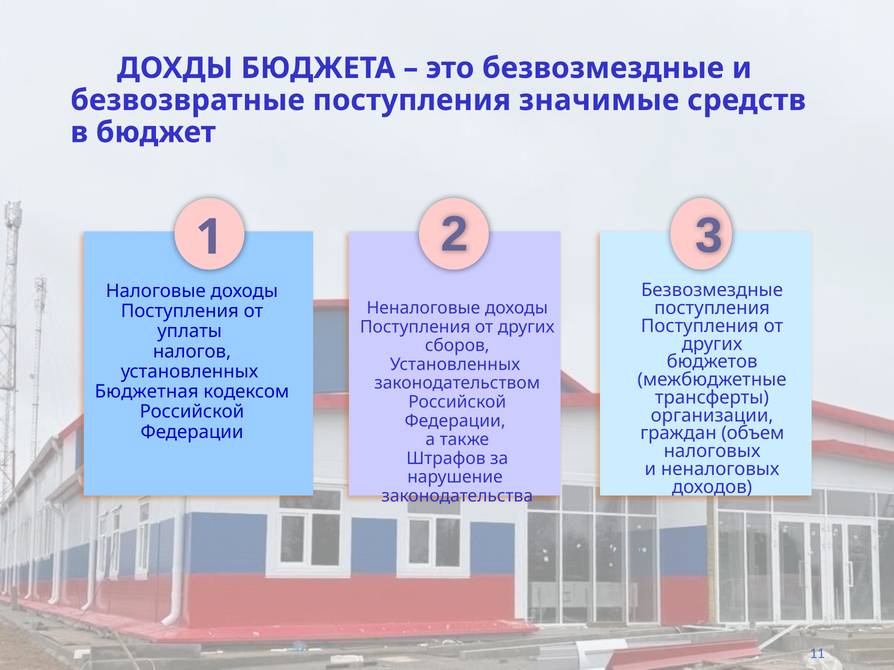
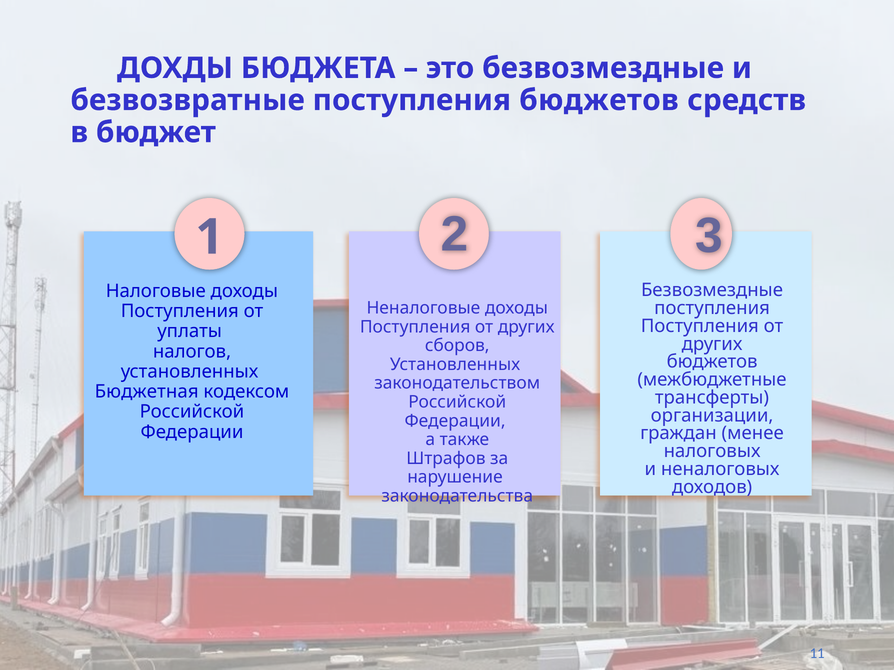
поступления значимые: значимые -> бюджетов
объем: объем -> менее
